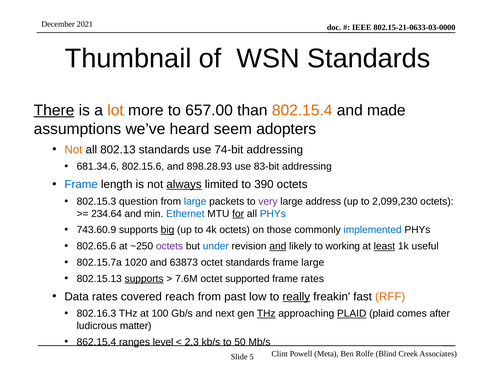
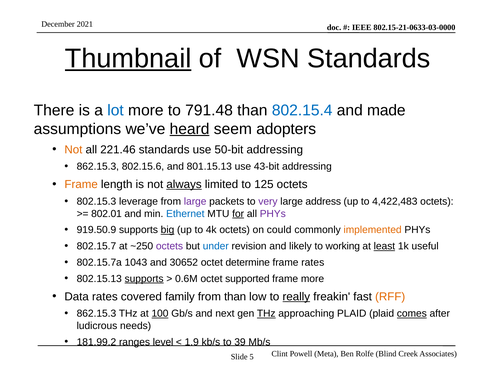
Thumbnail underline: none -> present
There underline: present -> none
lot colour: orange -> blue
657.00: 657.00 -> 791.48
802.15.4 colour: orange -> blue
heard underline: none -> present
802.13: 802.13 -> 221.46
74-bit: 74-bit -> 50-bit
681.34.6 at (98, 167): 681.34.6 -> 862.15.3
898.28.93: 898.28.93 -> 801.15.13
83-bit: 83-bit -> 43-bit
Frame at (81, 184) colour: blue -> orange
390: 390 -> 125
question: question -> leverage
large at (195, 201) colour: blue -> purple
2,099,230: 2,099,230 -> 4,422,483
234.64: 234.64 -> 802.01
PHYs at (273, 214) colour: blue -> purple
743.60.9: 743.60.9 -> 919.50.9
those: those -> could
implemented colour: blue -> orange
802.65.6: 802.65.6 -> 802.15.7
and at (278, 246) underline: present -> none
1020: 1020 -> 1043
63873: 63873 -> 30652
octet standards: standards -> determine
frame large: large -> rates
7.6M: 7.6M -> 0.6M
frame rates: rates -> more
reach: reach -> family
from past: past -> than
802.16.3 at (96, 314): 802.16.3 -> 862.15.3
100 underline: none -> present
PLAID at (352, 314) underline: present -> none
comes underline: none -> present
matter: matter -> needs
862.15.4: 862.15.4 -> 181.99.2
2.3: 2.3 -> 1.9
50: 50 -> 39
